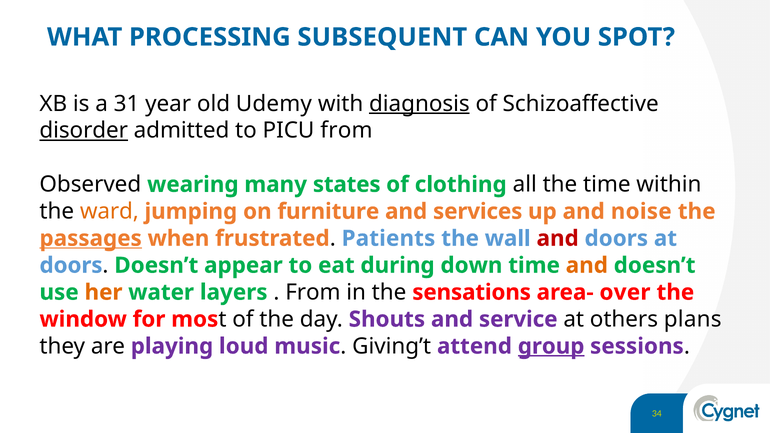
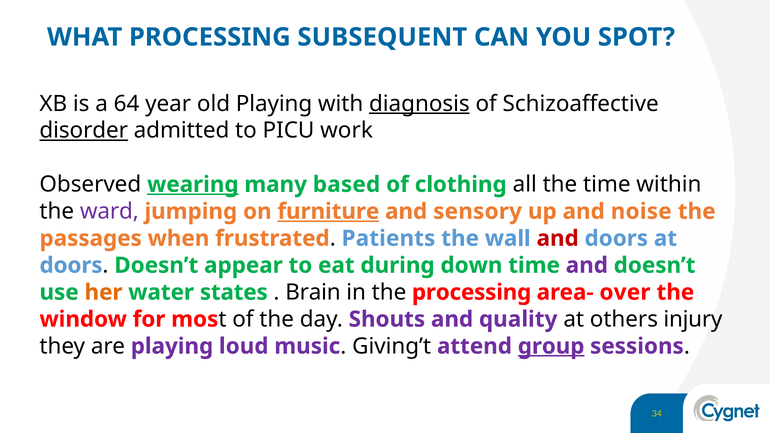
31: 31 -> 64
old Udemy: Udemy -> Playing
PICU from: from -> work
wearing underline: none -> present
states: states -> based
ward colour: orange -> purple
furniture underline: none -> present
services: services -> sensory
passages underline: present -> none
and at (587, 265) colour: orange -> purple
layers: layers -> states
From at (313, 292): From -> Brain
the sensations: sensations -> processing
service: service -> quality
plans: plans -> injury
